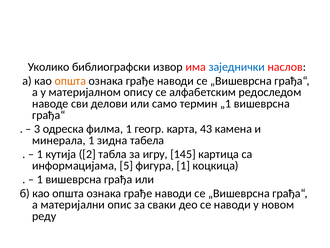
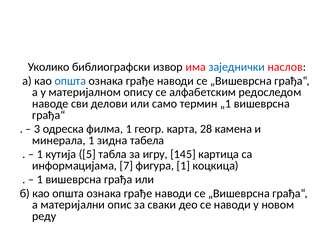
општа at (70, 81) colour: orange -> blue
43: 43 -> 28
2: 2 -> 5
5: 5 -> 7
